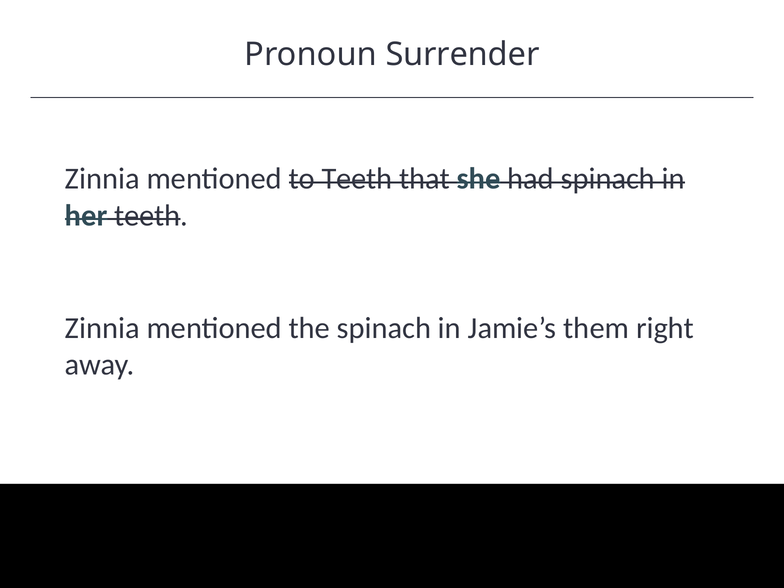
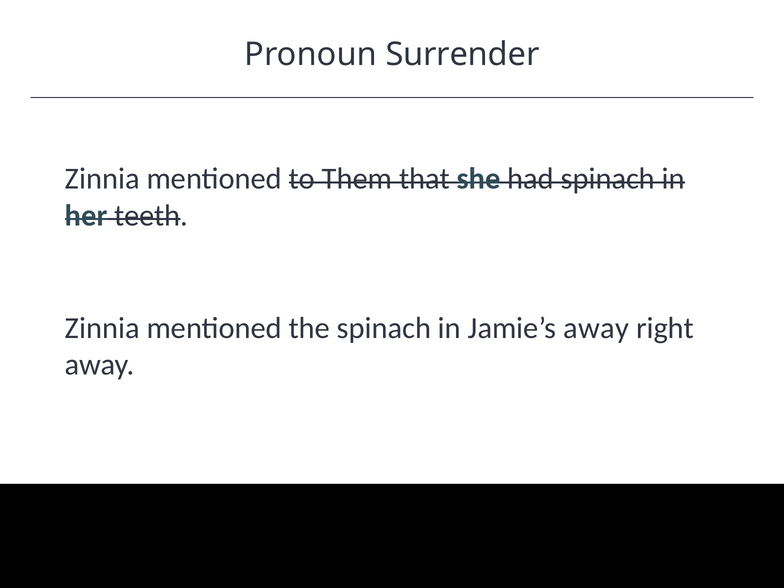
to Teeth: Teeth -> Them
Jamie’s them: them -> away
